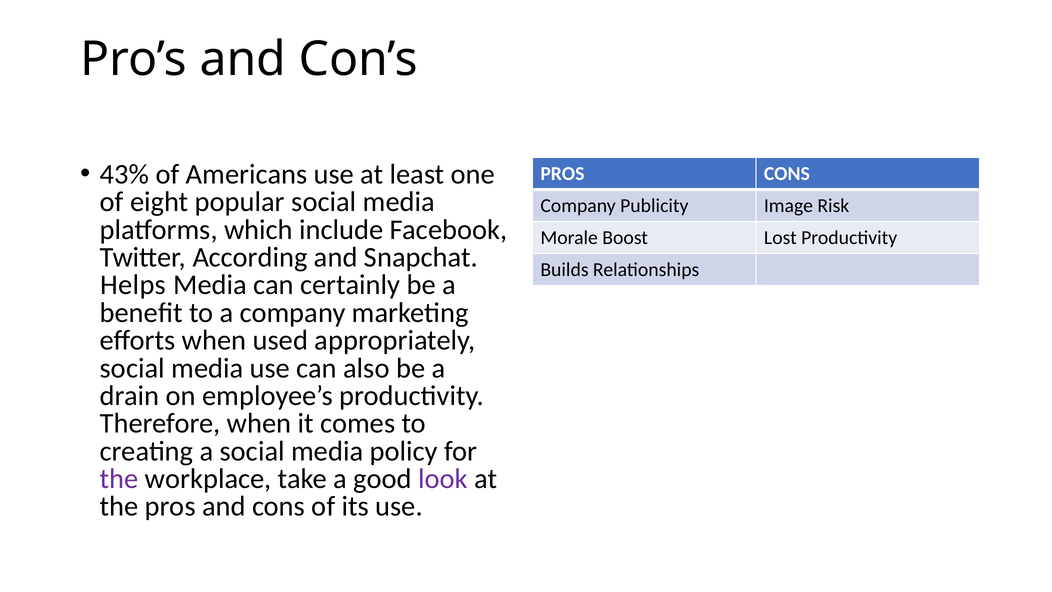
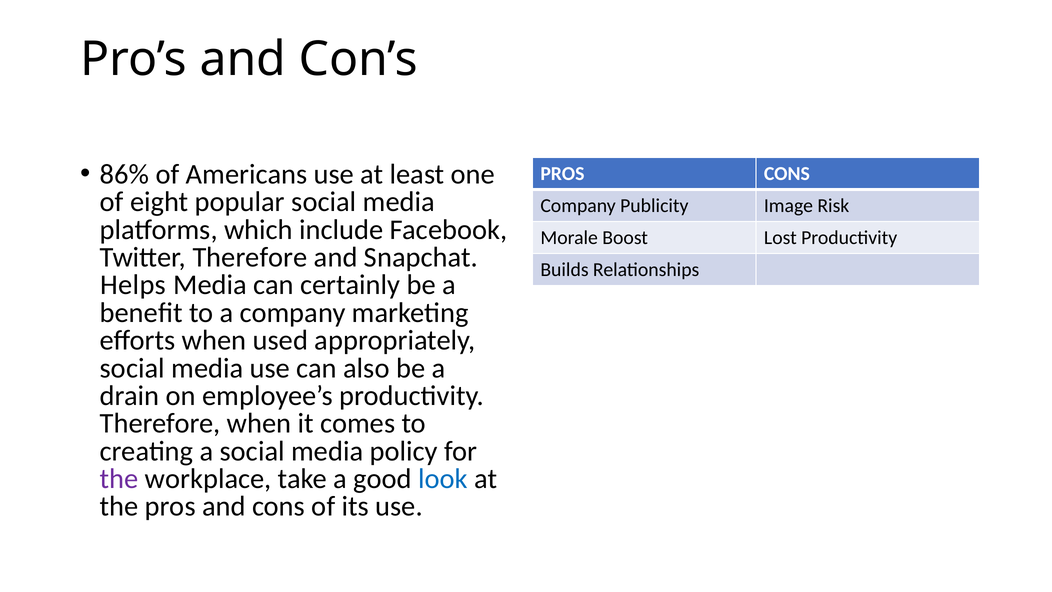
43%: 43% -> 86%
Twitter According: According -> Therefore
look colour: purple -> blue
